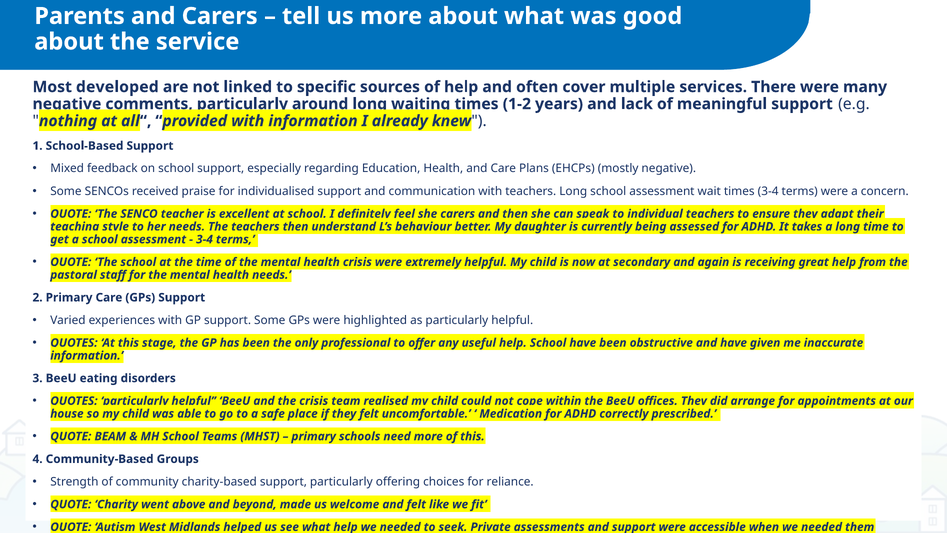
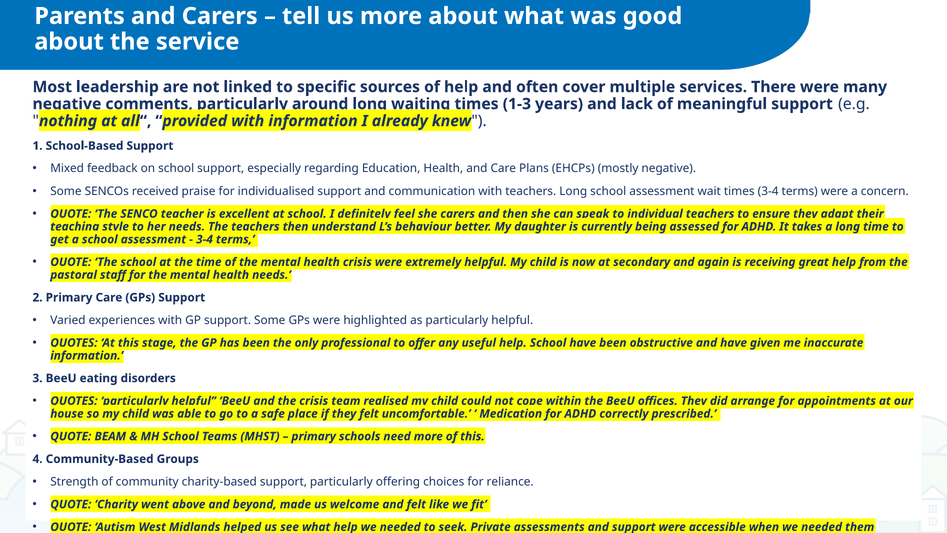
developed: developed -> leadership
1-2: 1-2 -> 1-3
